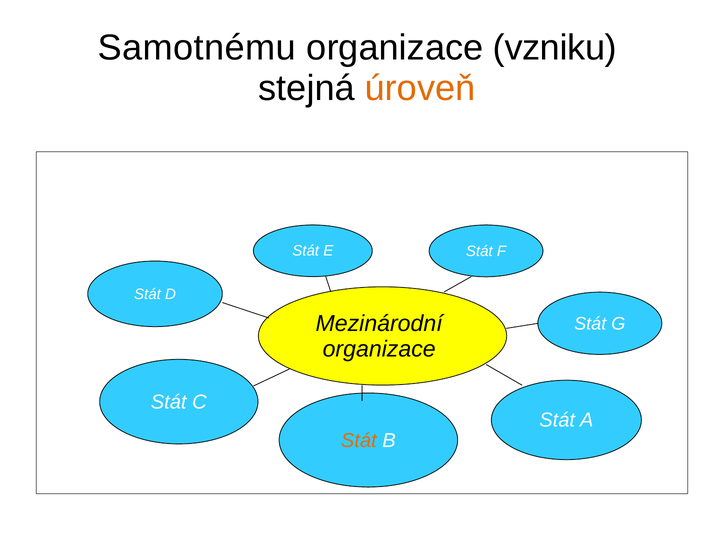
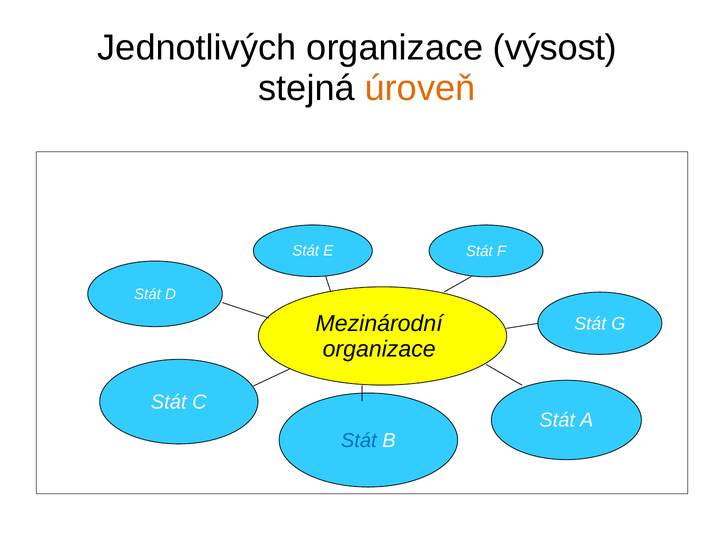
Samotnému: Samotnému -> Jednotlivých
vzniku: vzniku -> výsost
Stát at (359, 440) colour: orange -> blue
